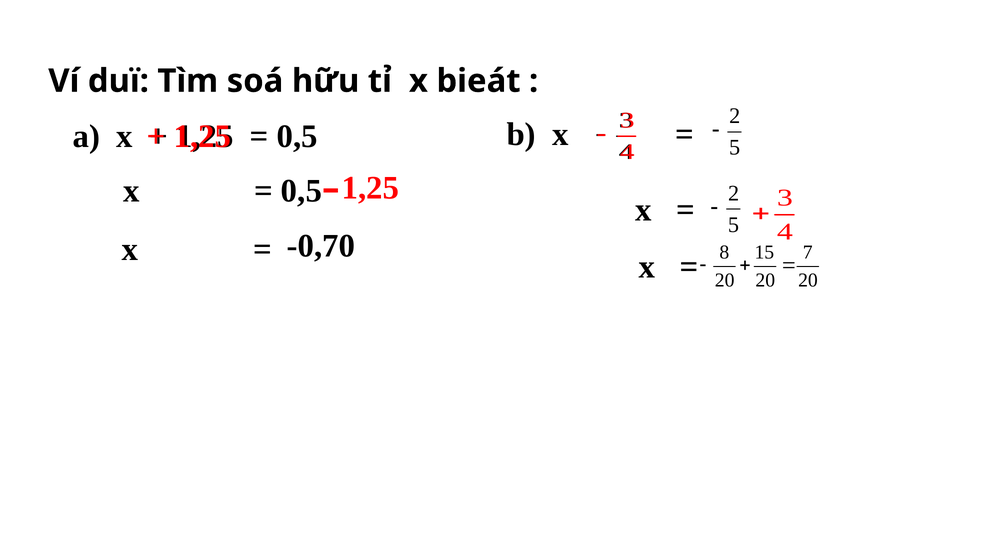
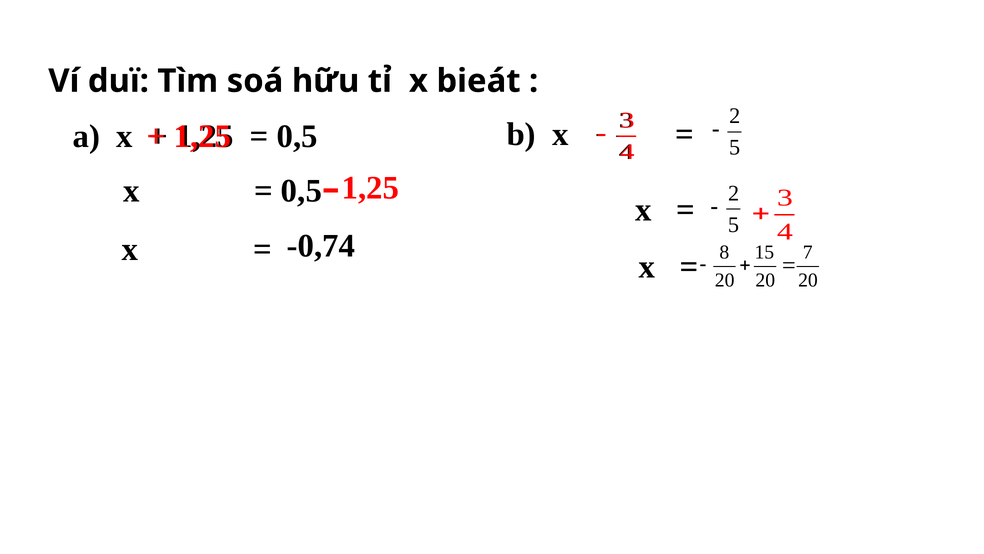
-0,70: -0,70 -> -0,74
